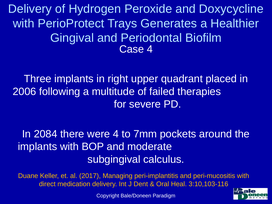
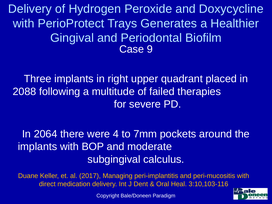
Case 4: 4 -> 9
2006: 2006 -> 2088
2084: 2084 -> 2064
